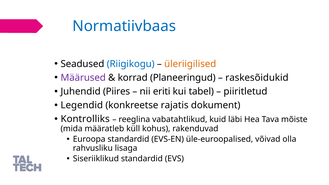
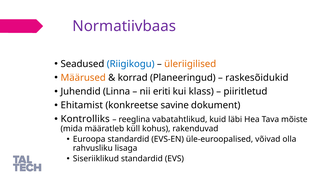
Normatiivbaas colour: blue -> purple
Määrused colour: purple -> orange
Piires: Piires -> Linna
tabel: tabel -> klass
Legendid: Legendid -> Ehitamist
rajatis: rajatis -> savine
